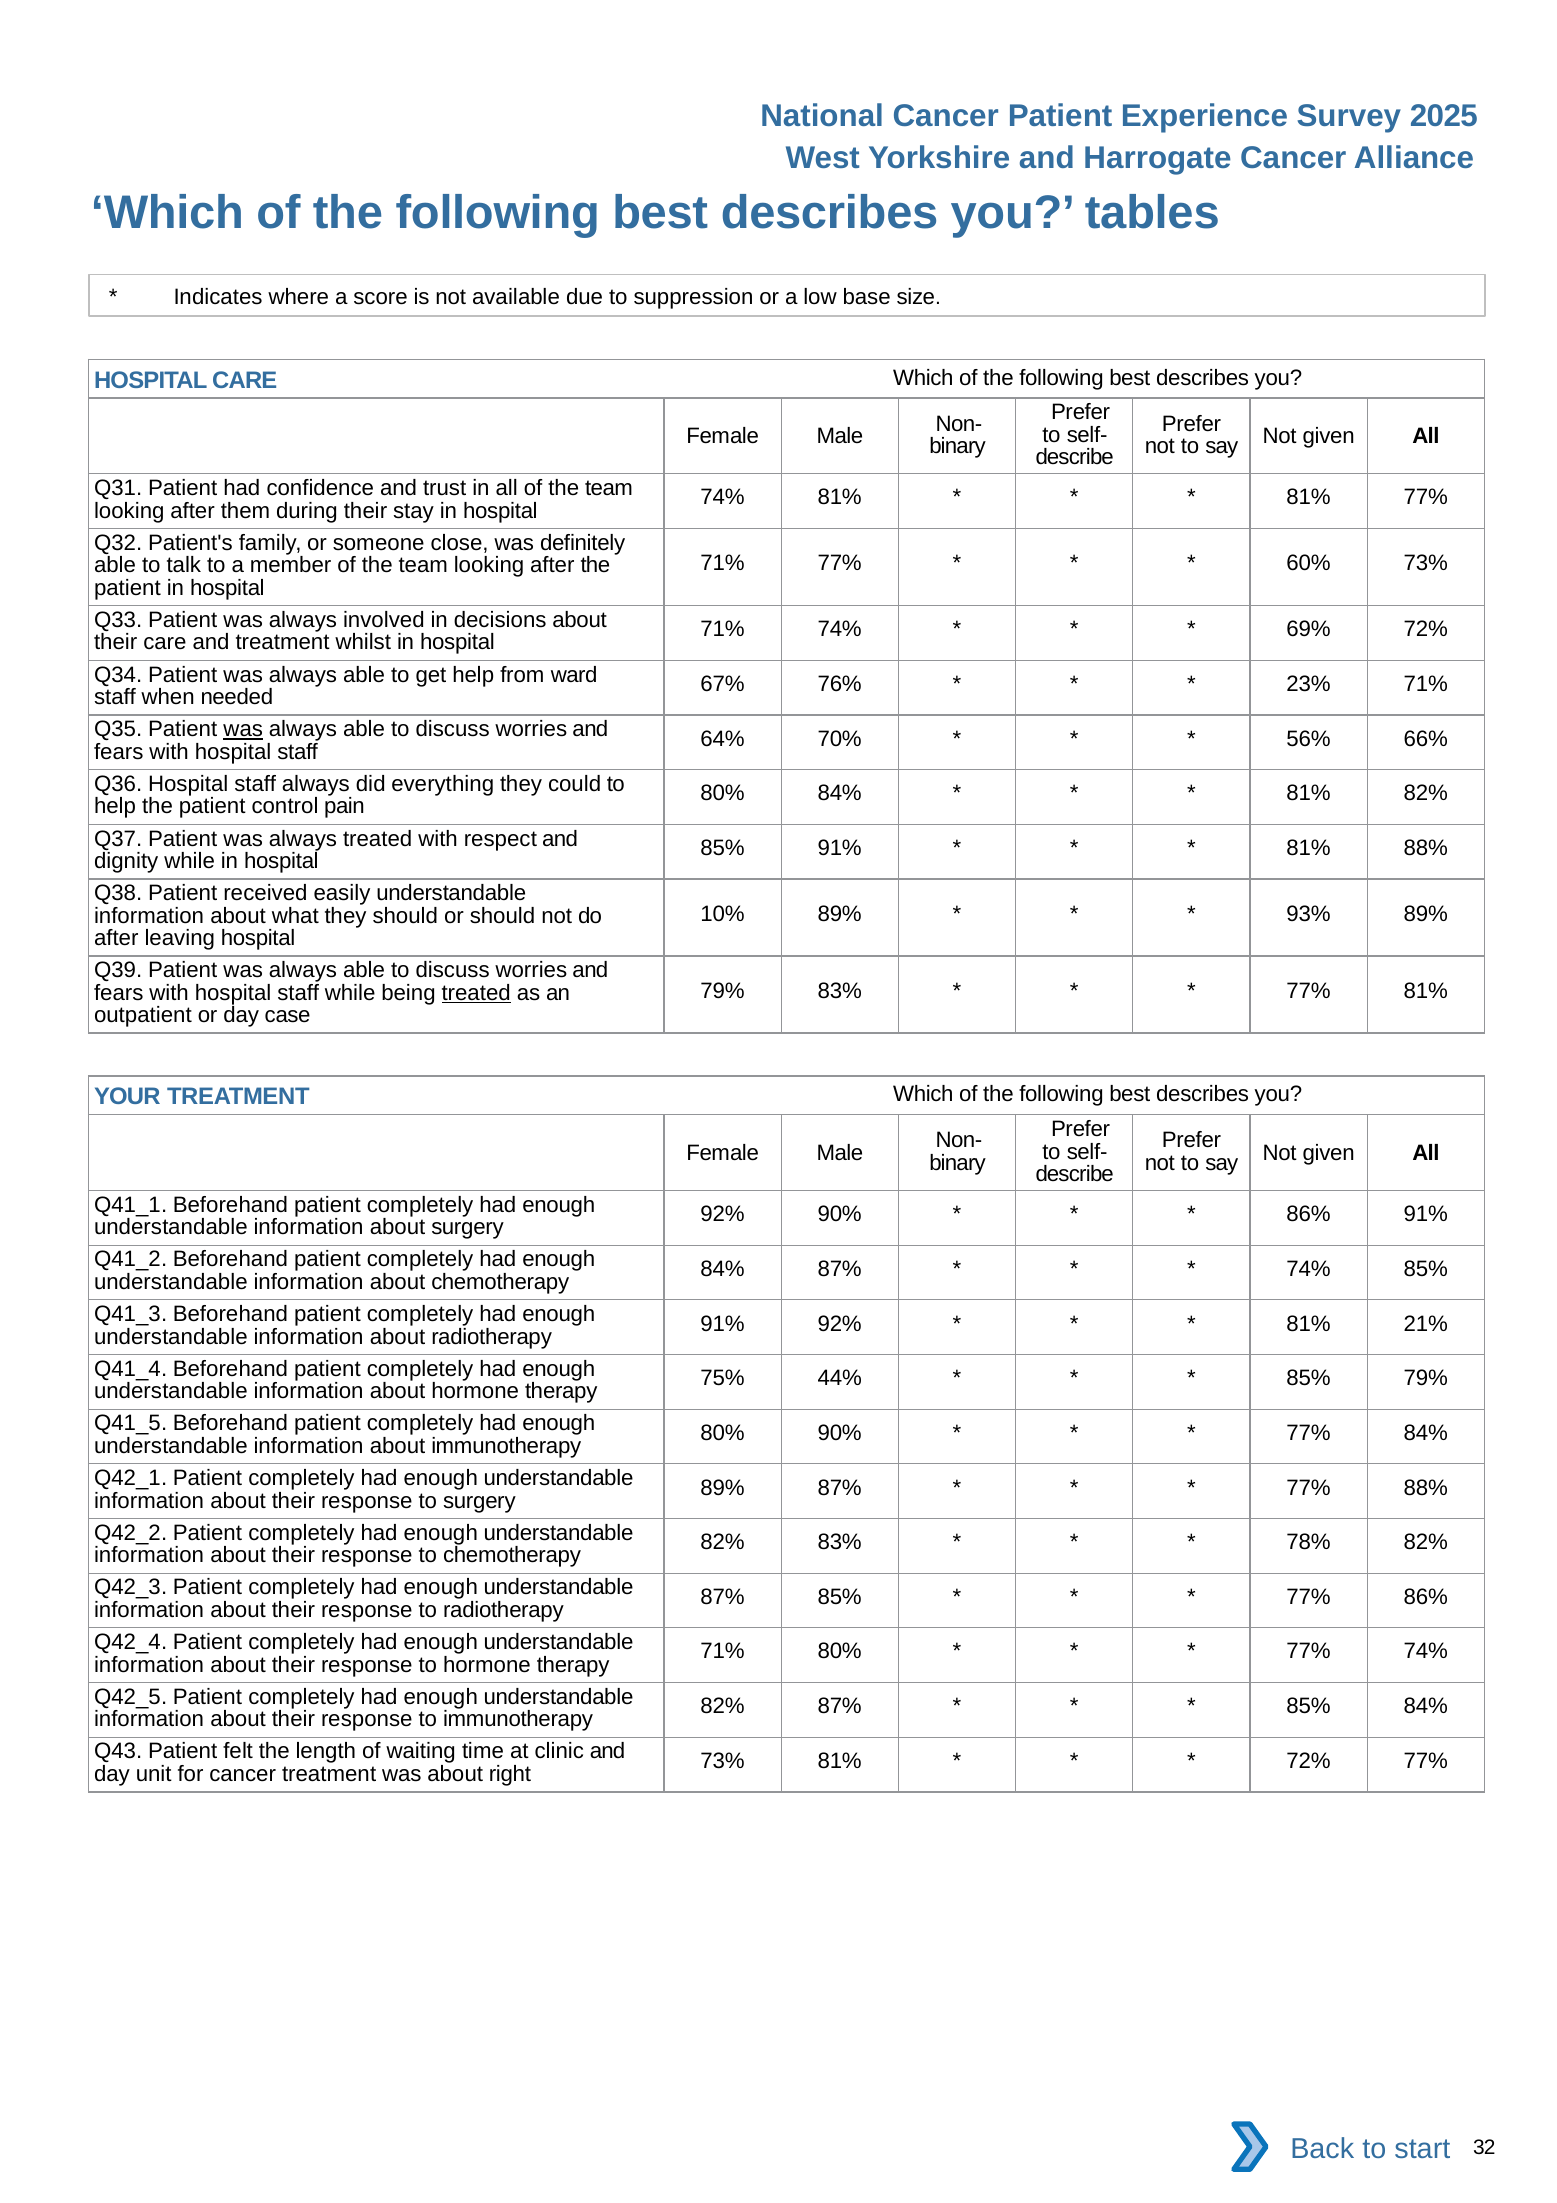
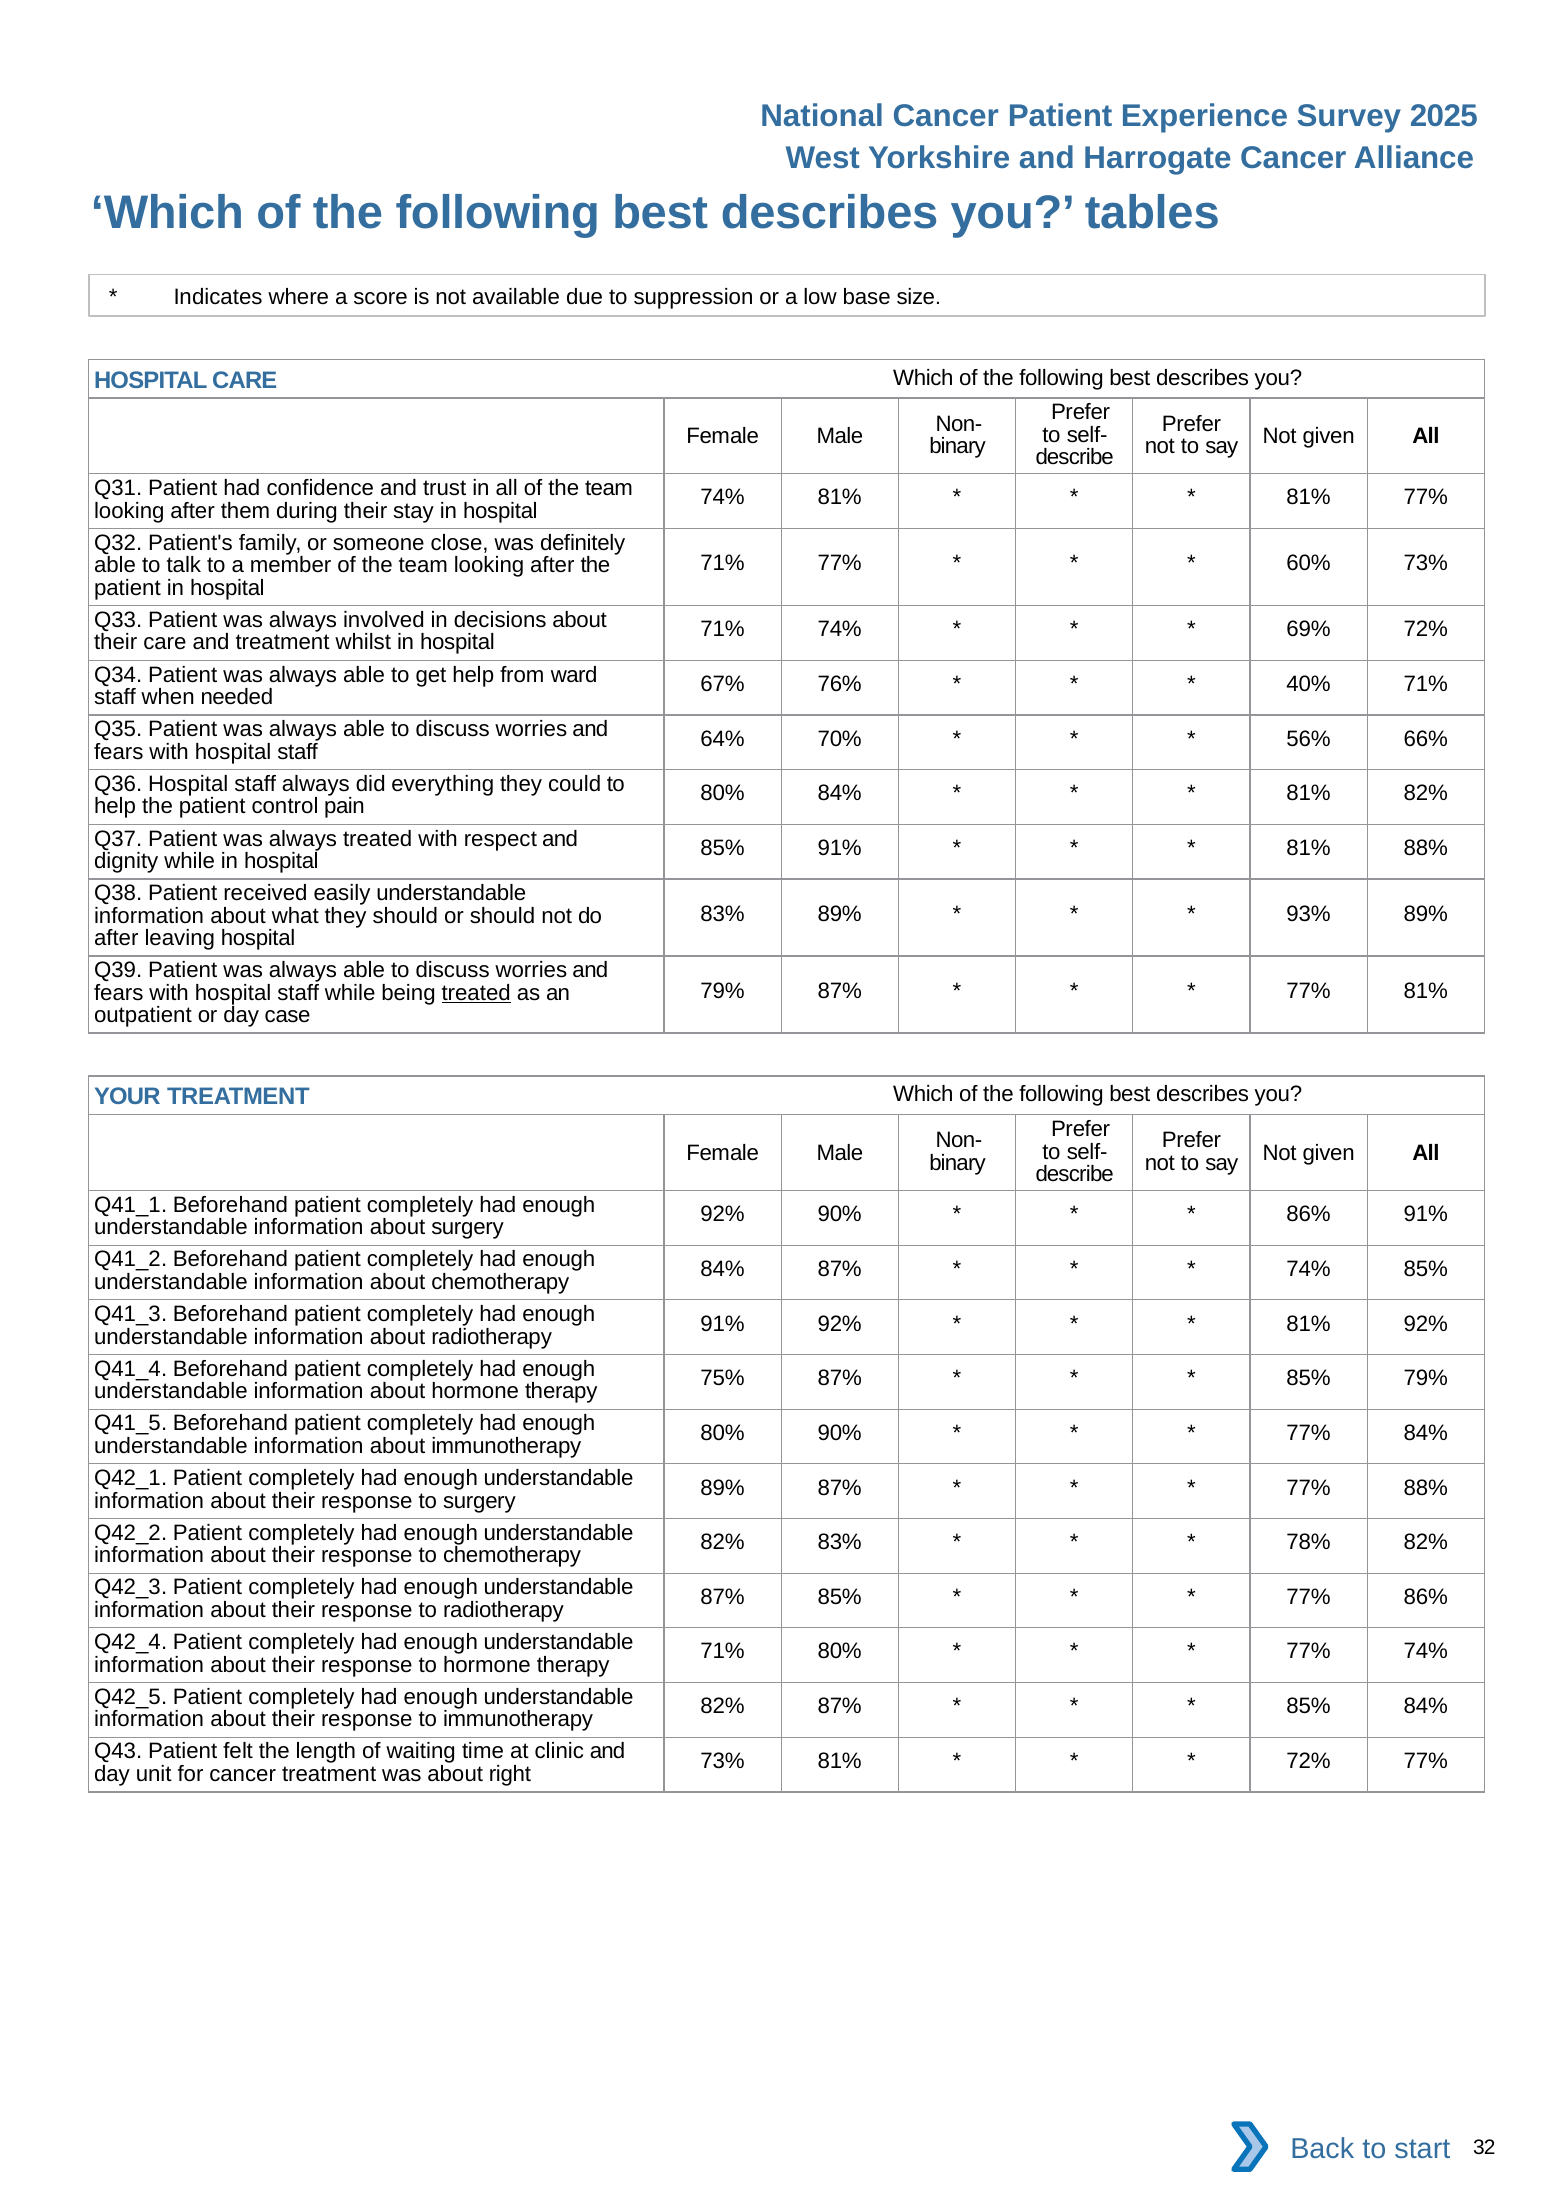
23%: 23% -> 40%
was at (243, 729) underline: present -> none
10% at (722, 914): 10% -> 83%
79% 83%: 83% -> 87%
81% 21%: 21% -> 92%
75% 44%: 44% -> 87%
